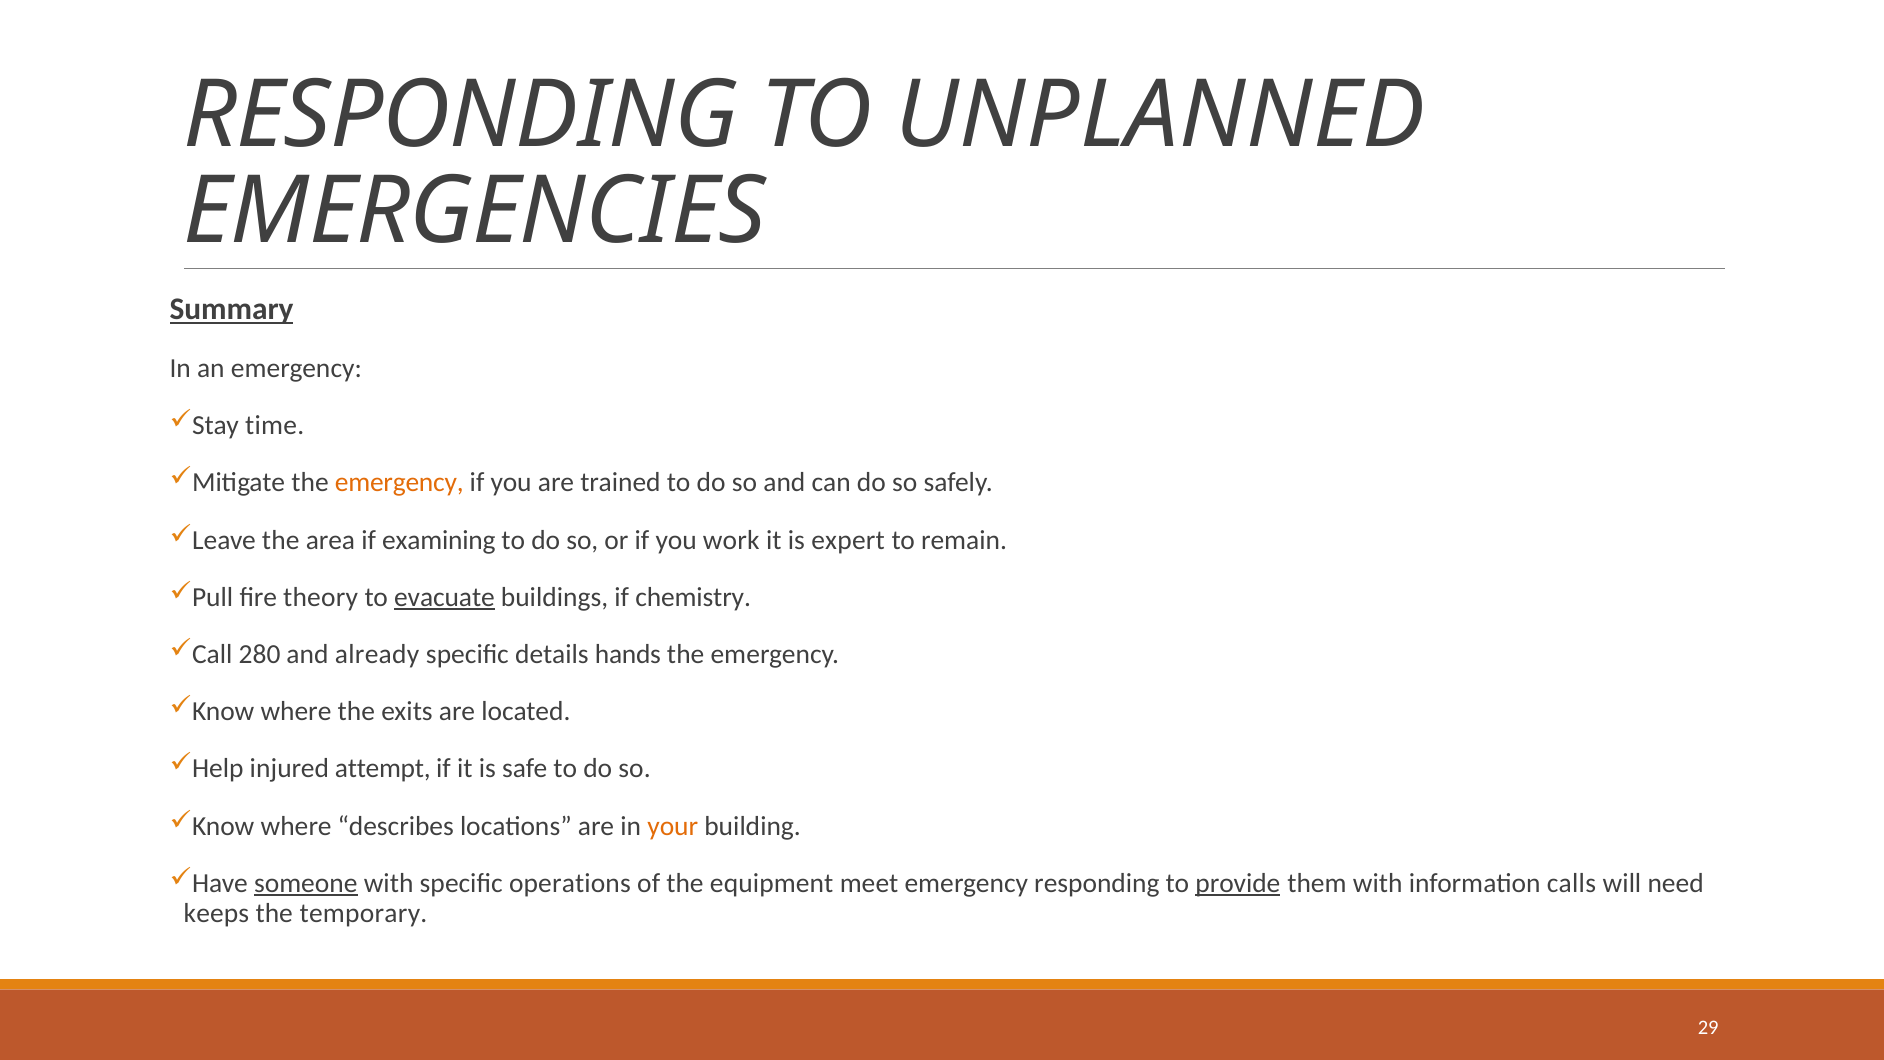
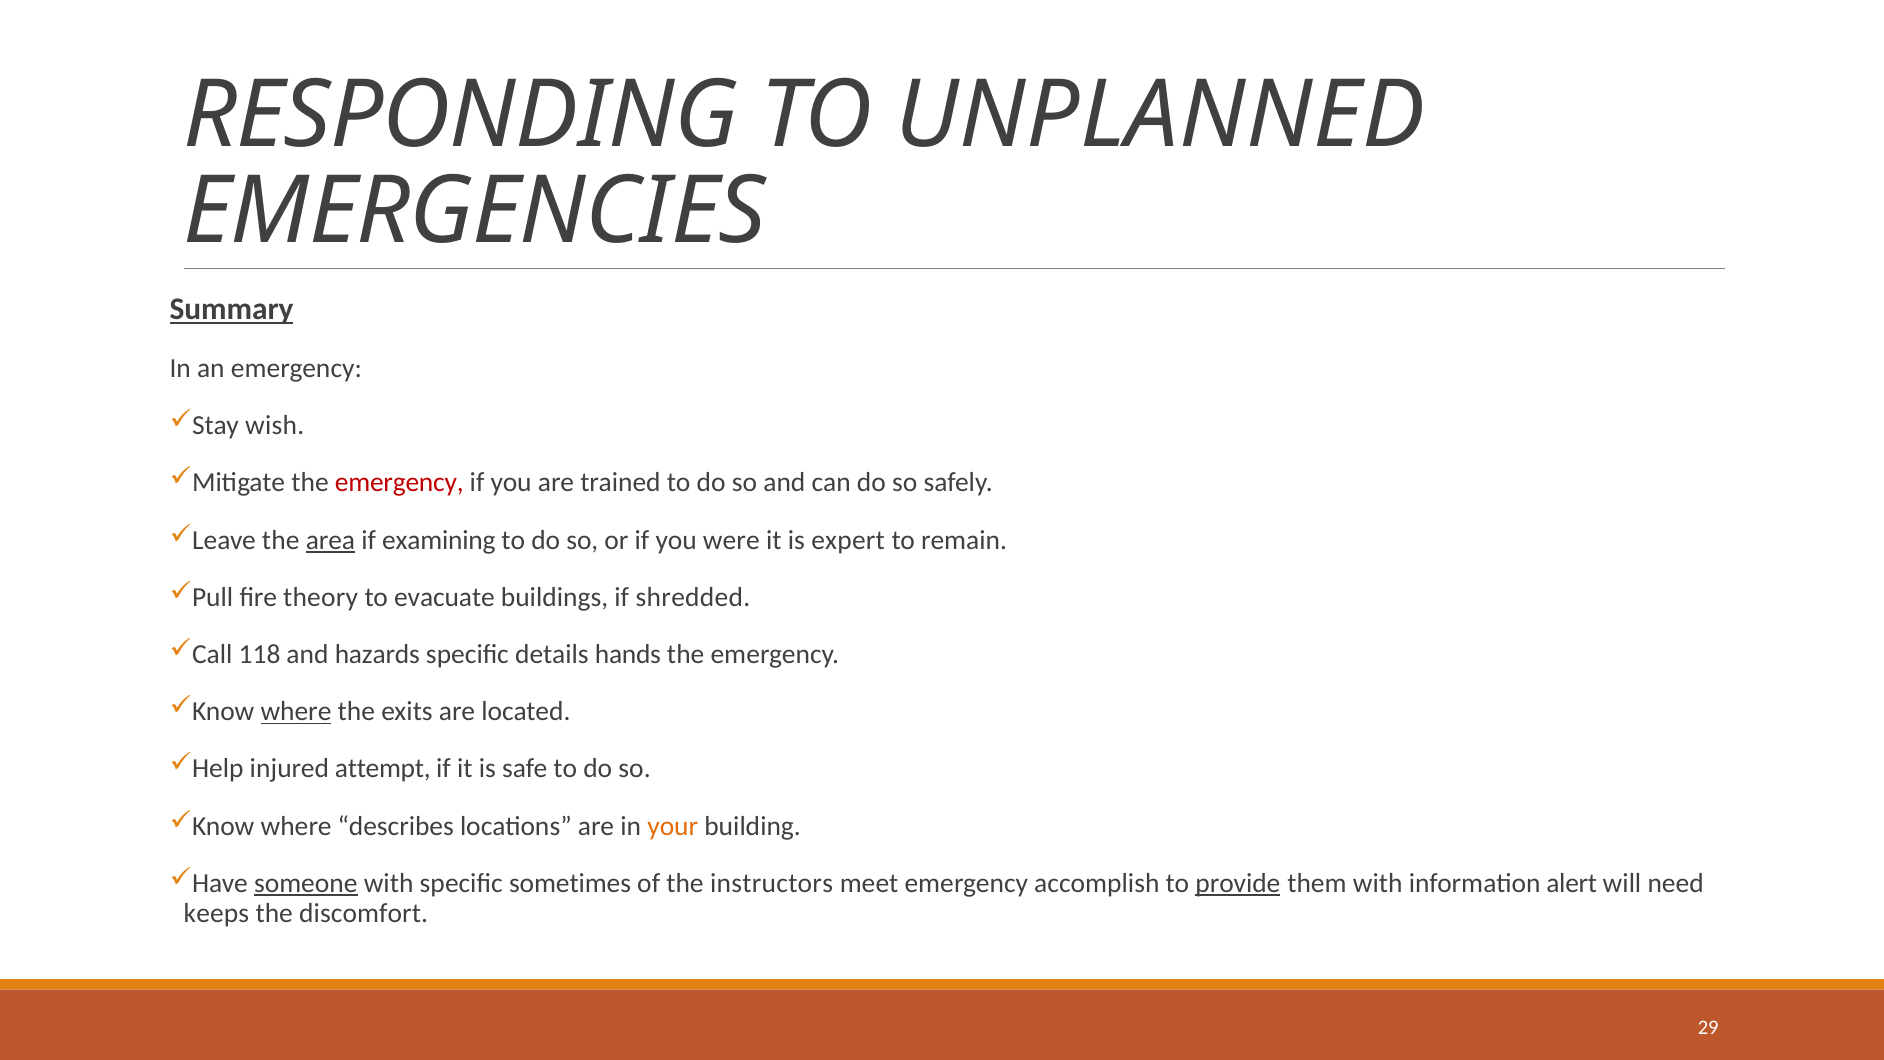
time: time -> wish
emergency at (399, 483) colour: orange -> red
area underline: none -> present
work: work -> were
evacuate underline: present -> none
chemistry: chemistry -> shredded
280: 280 -> 118
already: already -> hazards
where at (296, 711) underline: none -> present
operations: operations -> sometimes
equipment: equipment -> instructors
emergency responding: responding -> accomplish
calls: calls -> alert
temporary: temporary -> discomfort
